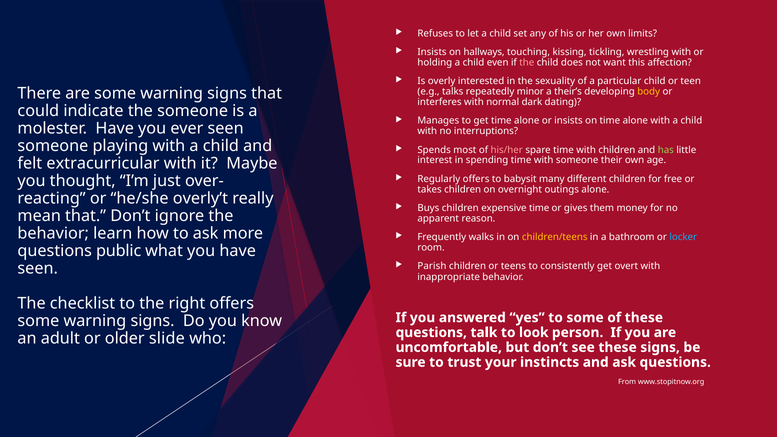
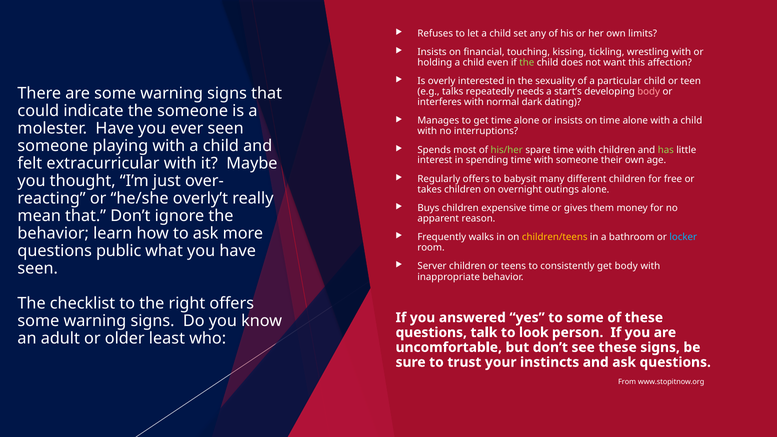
hallways: hallways -> financial
the at (527, 63) colour: pink -> light green
minor: minor -> needs
their’s: their’s -> start’s
body at (649, 92) colour: yellow -> pink
his/her colour: pink -> light green
Parish: Parish -> Server
get overt: overt -> body
slide: slide -> least
